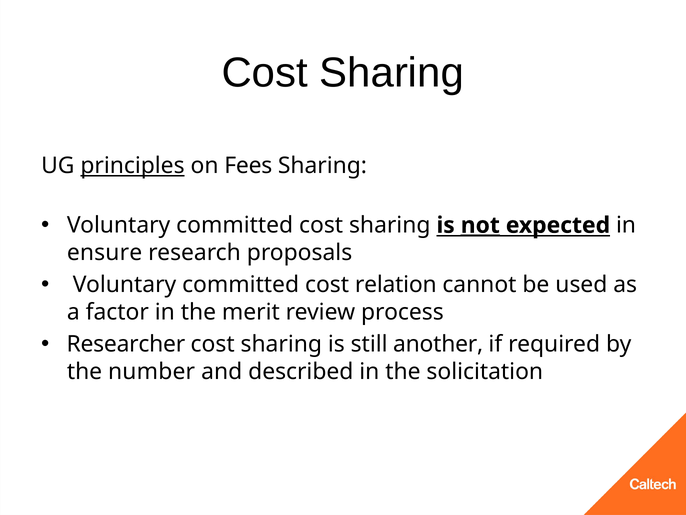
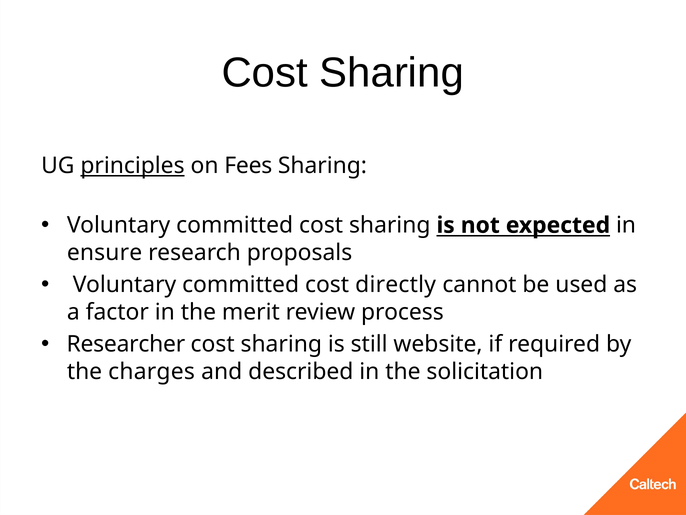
not underline: present -> none
relation: relation -> directly
another: another -> website
number: number -> charges
